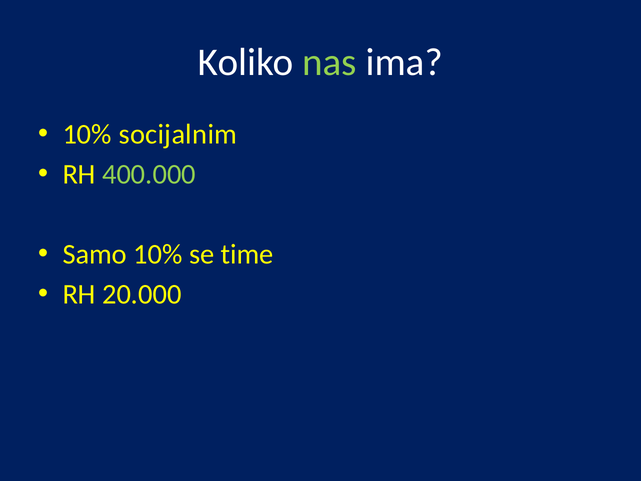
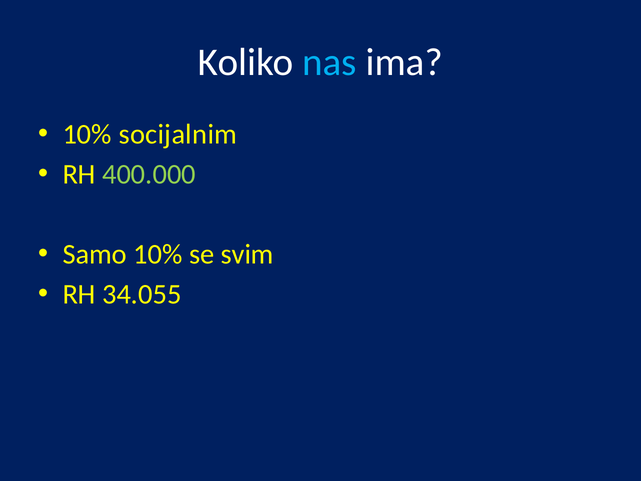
nas colour: light green -> light blue
time: time -> svim
20.000: 20.000 -> 34.055
